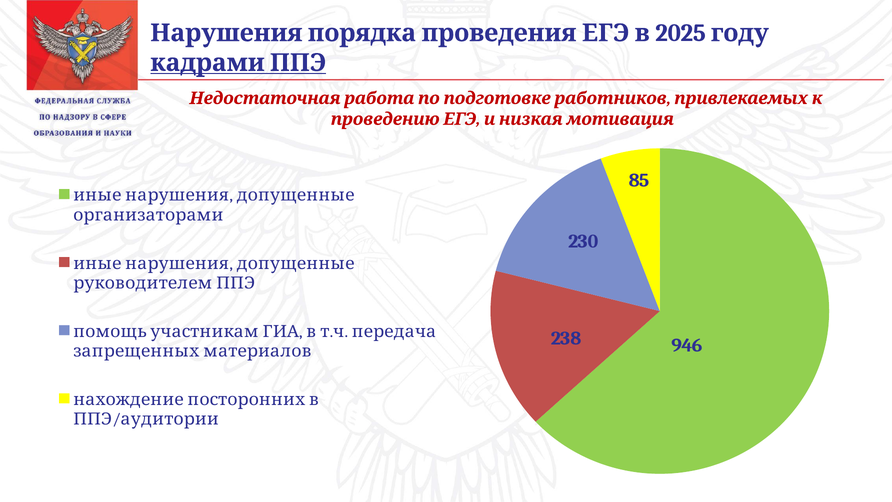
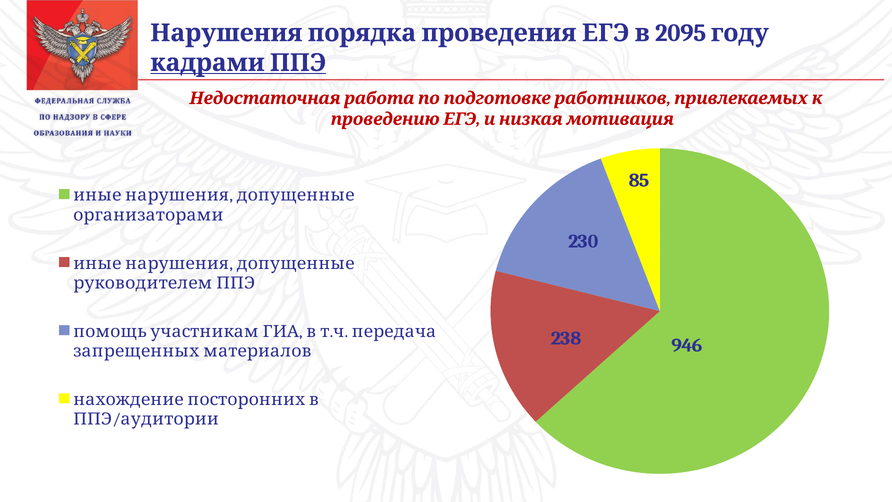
2025: 2025 -> 2095
